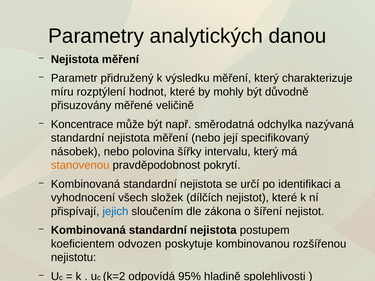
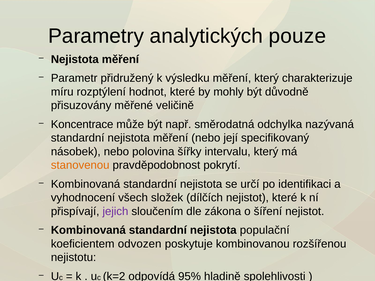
danou: danou -> pouze
jejich colour: blue -> purple
postupem: postupem -> populační
